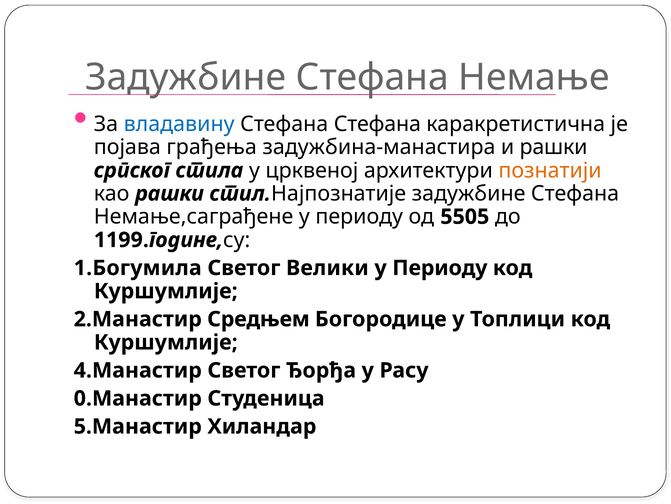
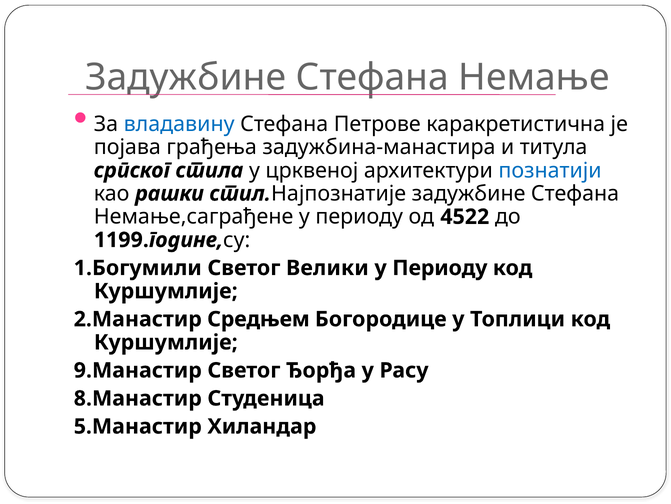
Стефана Стефана: Стефана -> Петрове
и рашки: рашки -> титула
познатији colour: orange -> blue
5505: 5505 -> 4522
1.Богумила: 1.Богумила -> 1.Богумили
4.Манастир: 4.Манастир -> 9.Манастир
0.Манастир: 0.Манастир -> 8.Манастир
